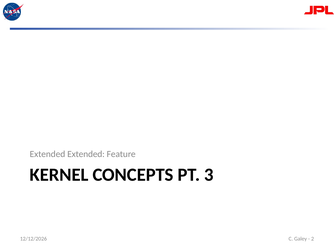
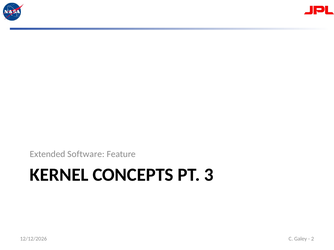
Extended Extended: Extended -> Software
